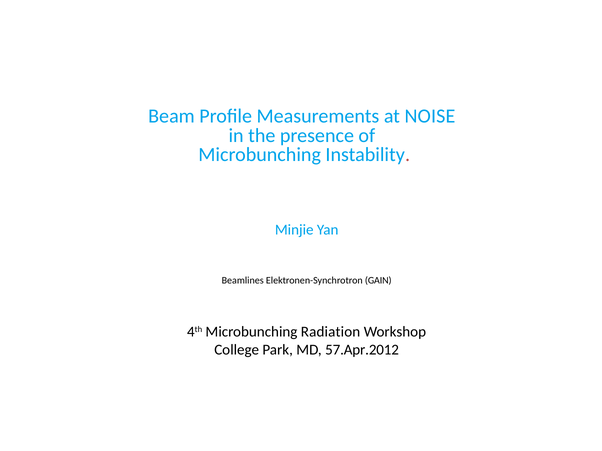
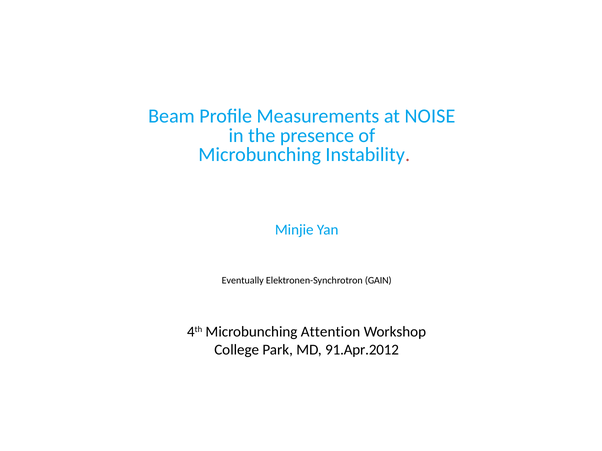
Beamlines: Beamlines -> Eventually
Radiation: Radiation -> Attention
57.Apr.2012: 57.Apr.2012 -> 91.Apr.2012
